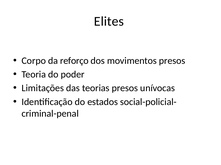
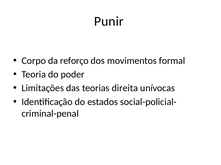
Elites: Elites -> Punir
movimentos presos: presos -> formal
teorias presos: presos -> direita
